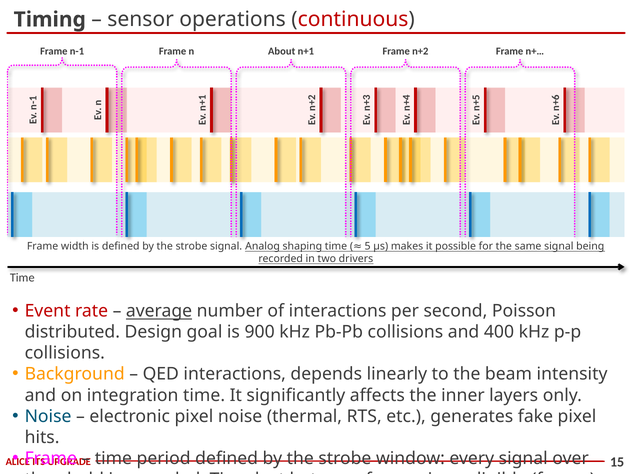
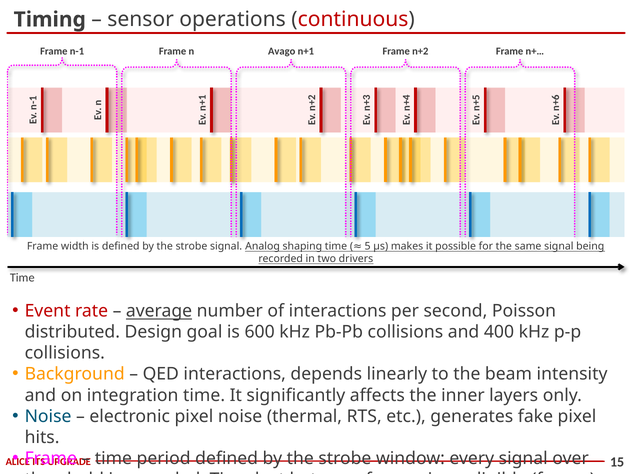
About: About -> Avago
900: 900 -> 600
